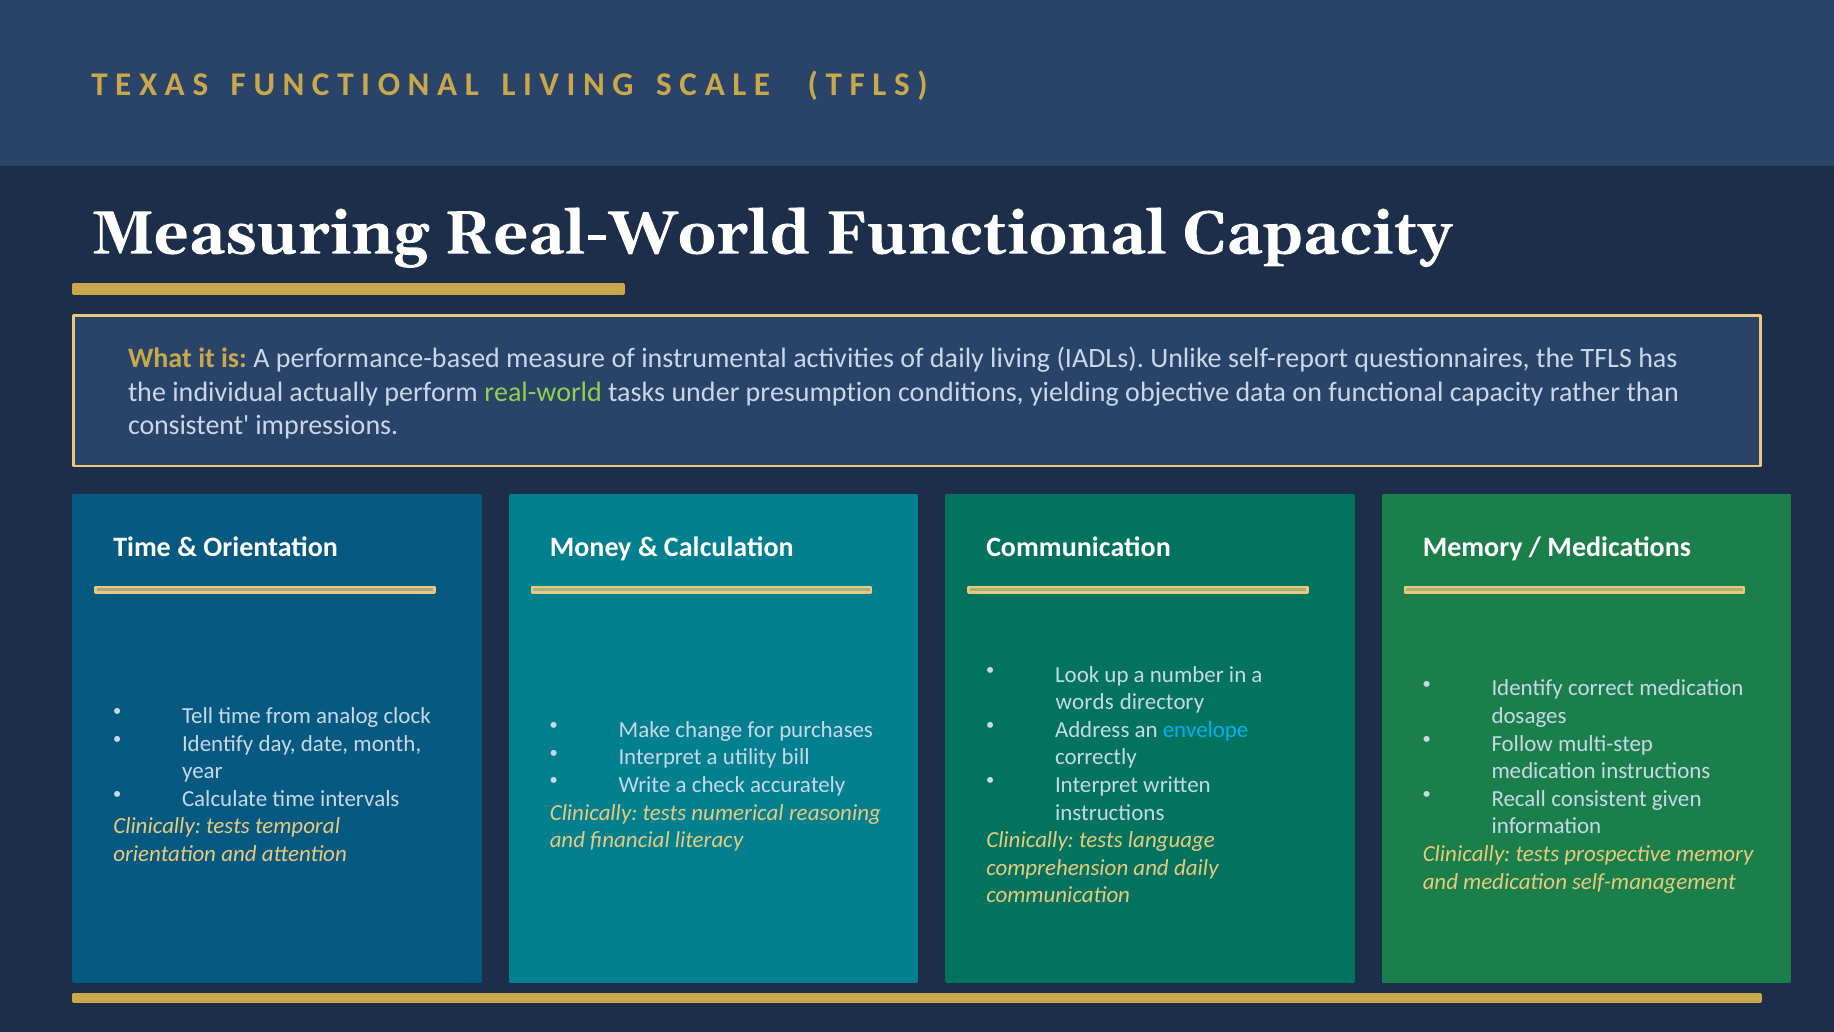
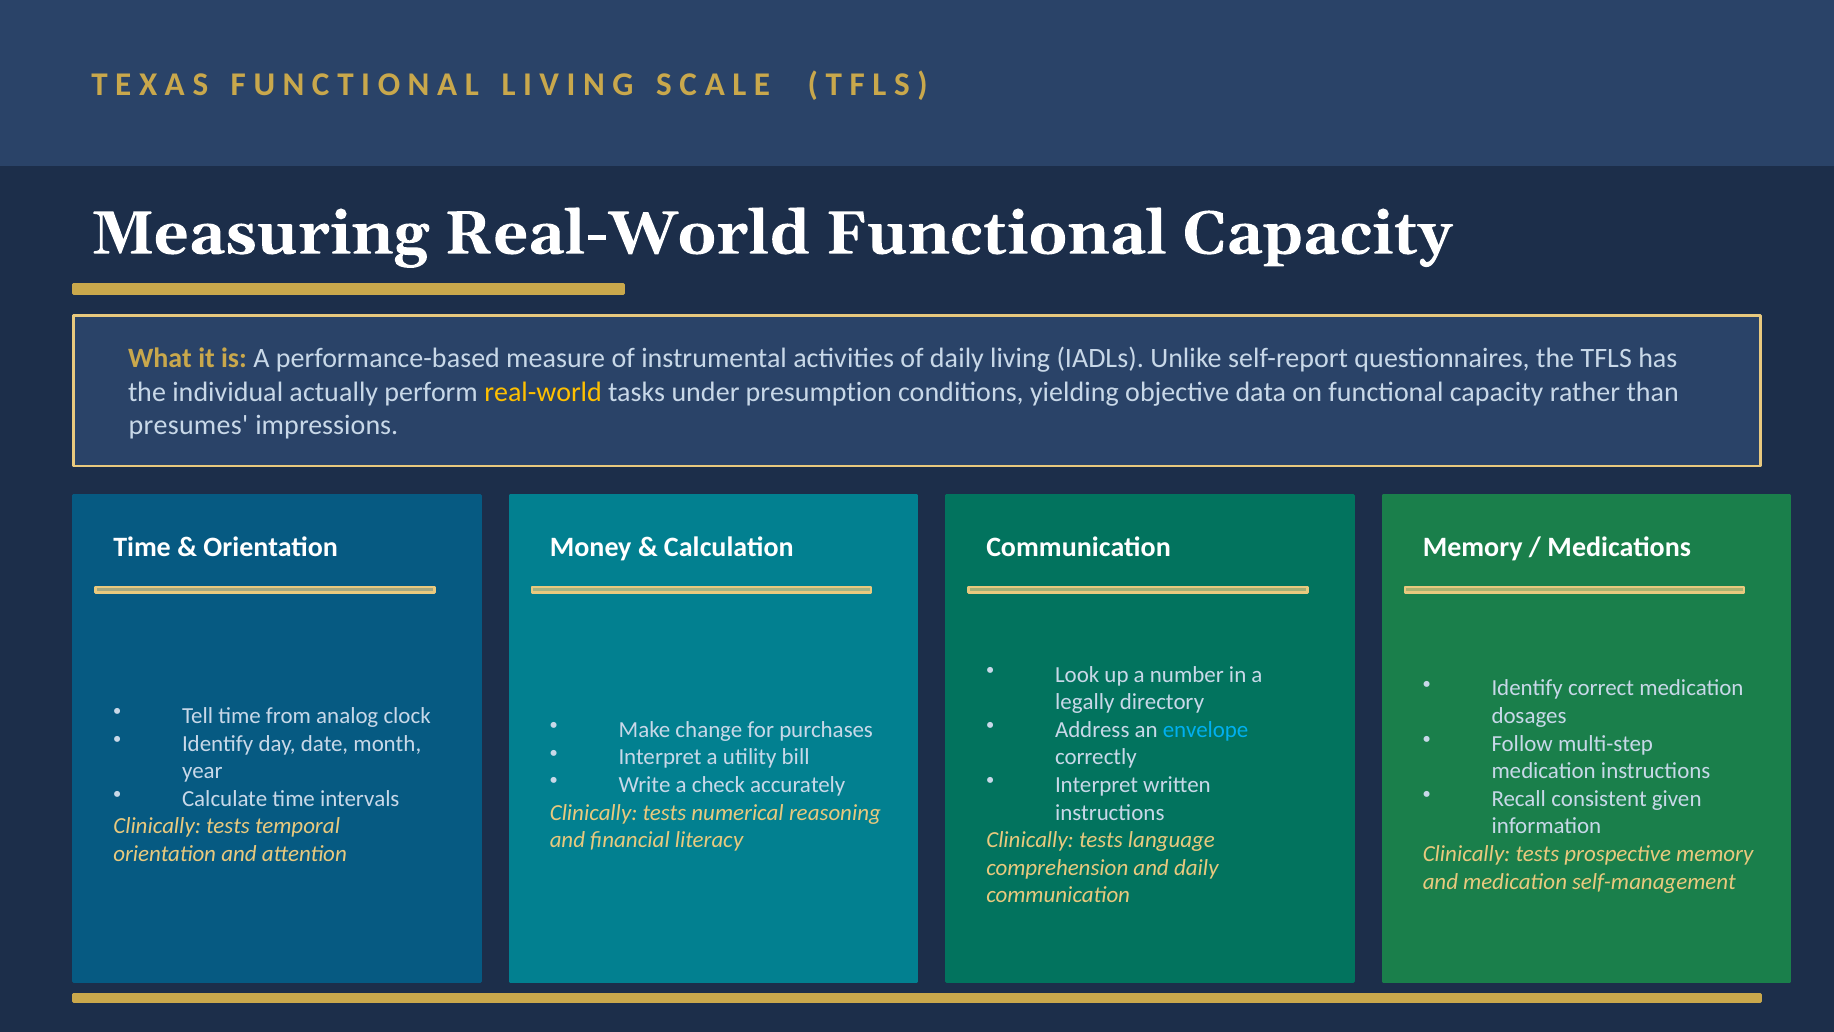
real-world at (543, 392) colour: light green -> yellow
consistent at (189, 425): consistent -> presumes
words: words -> legally
